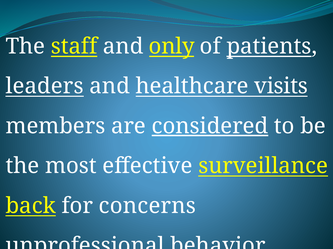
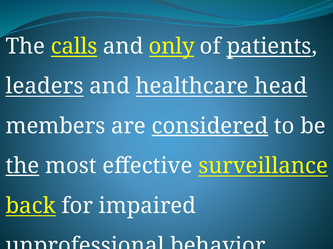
staff: staff -> calls
visits: visits -> head
the at (22, 166) underline: none -> present
concerns: concerns -> impaired
